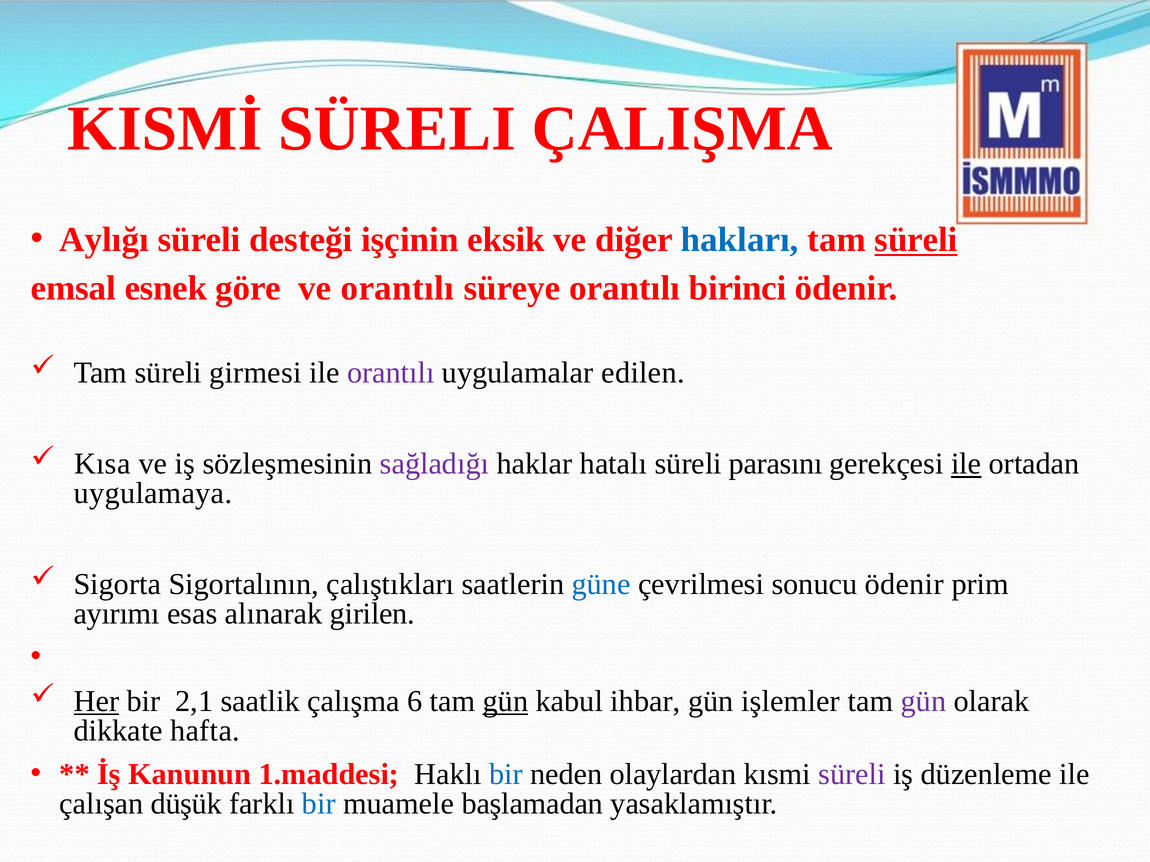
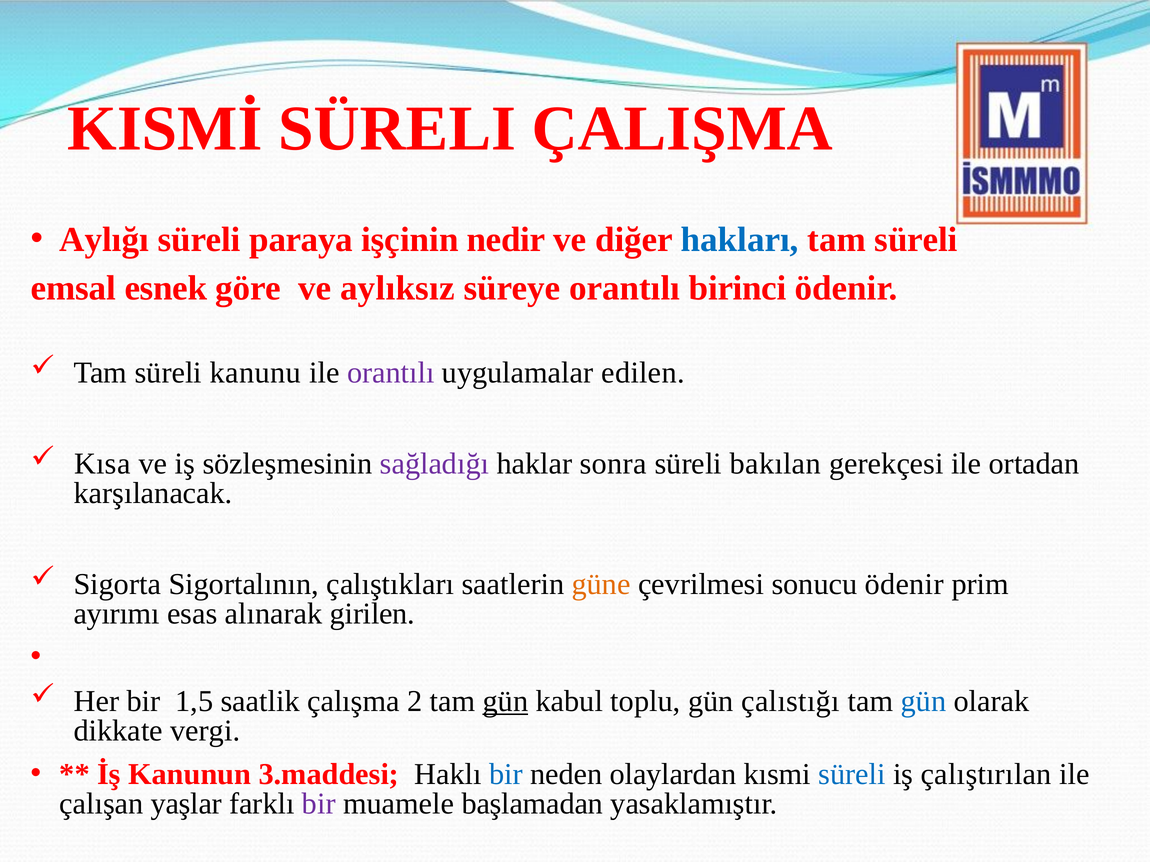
desteği: desteği -> paraya
eksik: eksik -> nedir
süreli at (916, 240) underline: present -> none
ve orantılı: orantılı -> aylıksız
girmesi: girmesi -> kanunu
hatalı: hatalı -> sonra
parasını: parasını -> bakılan
ile at (966, 464) underline: present -> none
uygulamaya: uygulamaya -> karşılanacak
güne colour: blue -> orange
Her underline: present -> none
2,1: 2,1 -> 1,5
6: 6 -> 2
ihbar: ihbar -> toplu
işlemler: işlemler -> çalıstığı
gün at (924, 702) colour: purple -> blue
hafta: hafta -> vergi
1.maddesi: 1.maddesi -> 3.maddesi
süreli at (852, 775) colour: purple -> blue
düzenleme: düzenleme -> çalıştırılan
düşük: düşük -> yaşlar
bir at (319, 804) colour: blue -> purple
